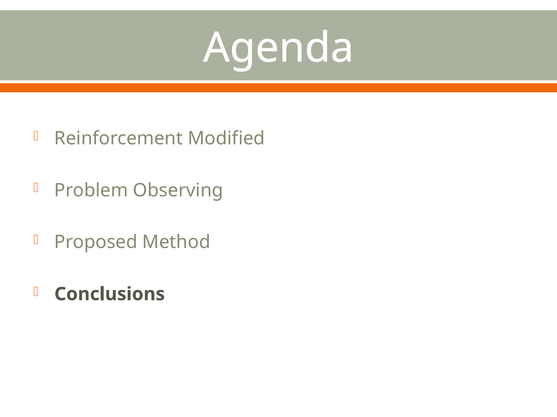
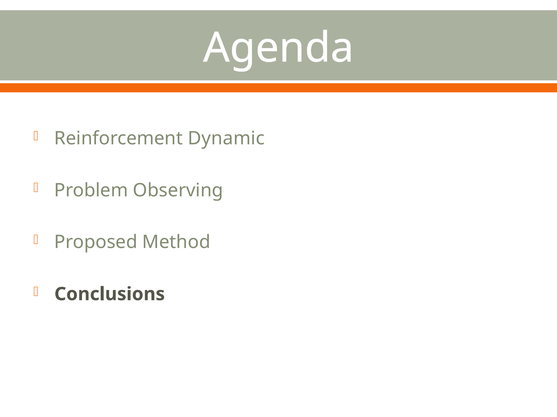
Modified: Modified -> Dynamic
